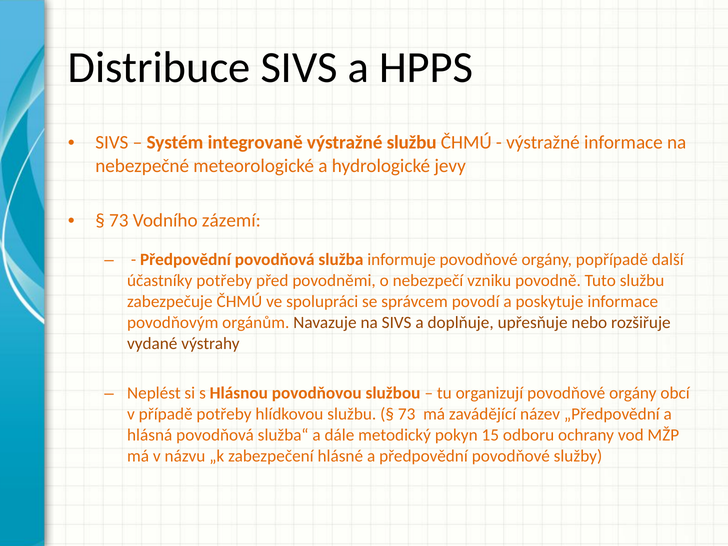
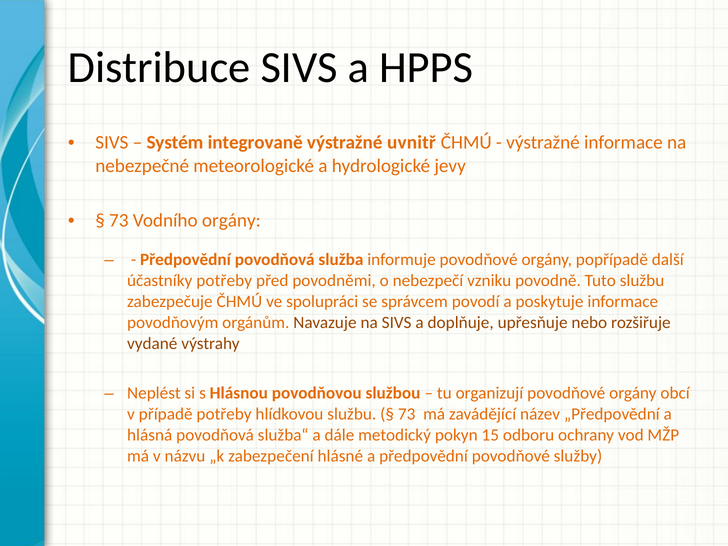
výstražné službu: službu -> uvnitř
Vodního zázemí: zázemí -> orgány
